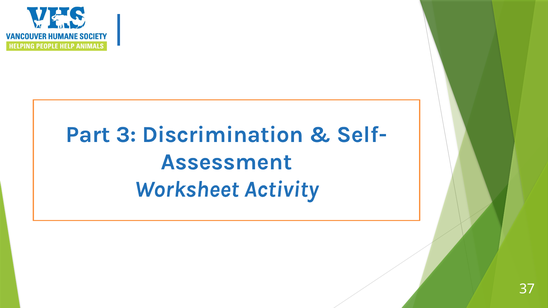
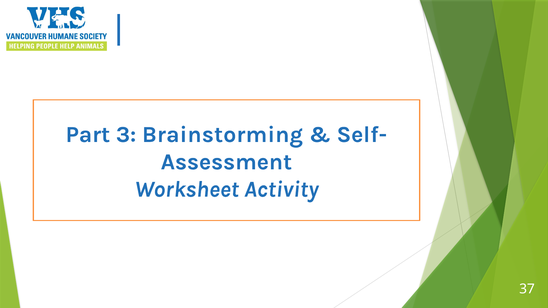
Discrimination: Discrimination -> Brainstorming
